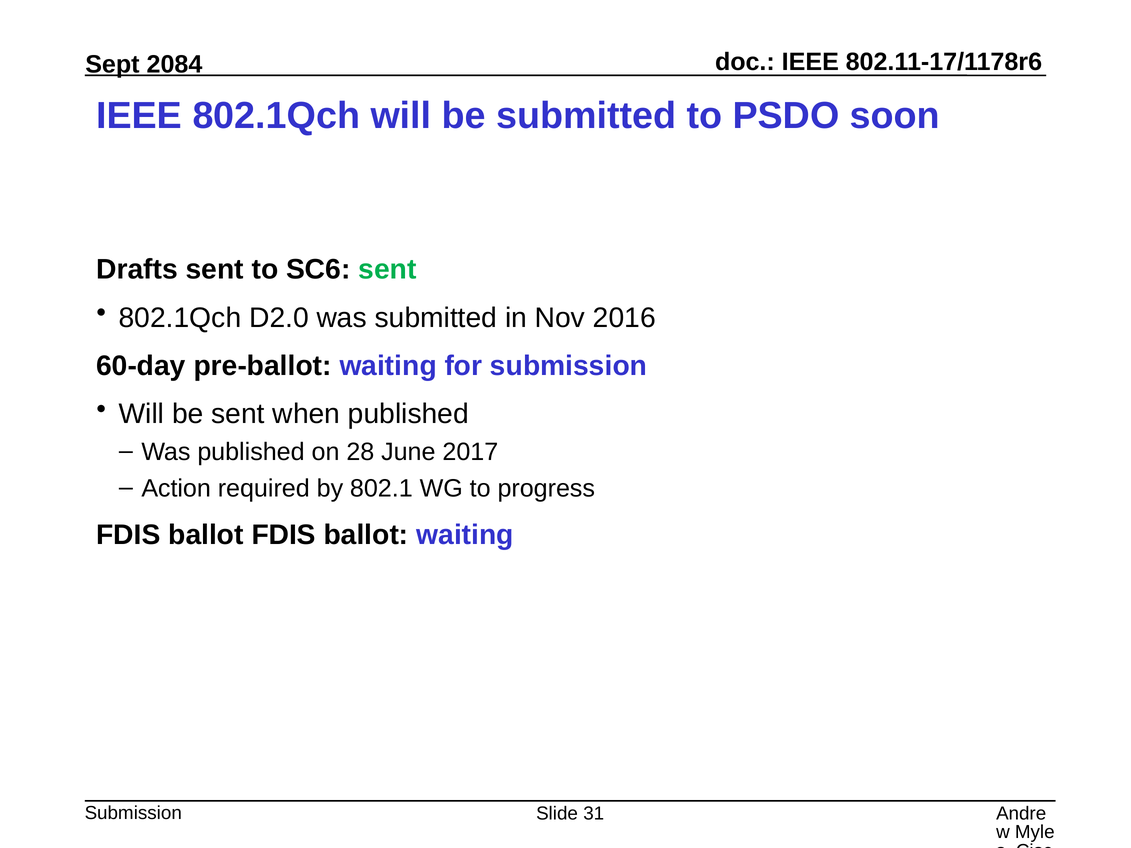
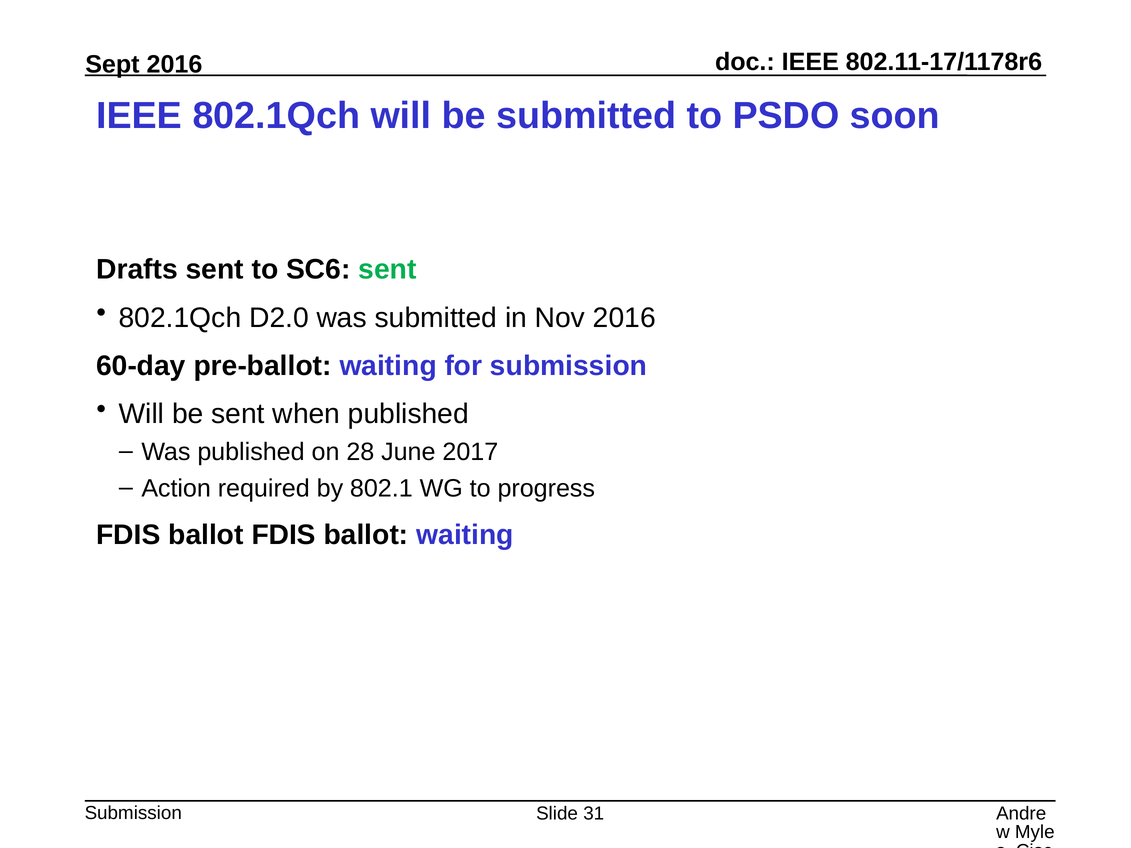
2084 at (174, 64): 2084 -> 2016
